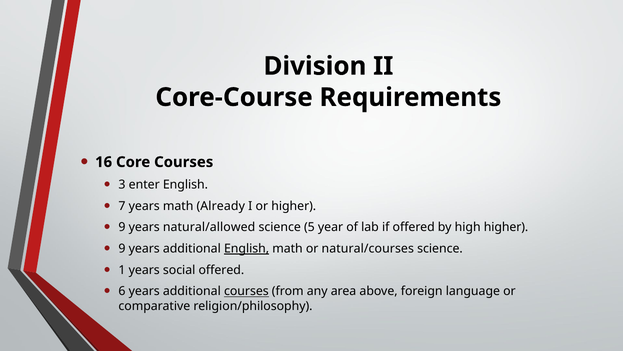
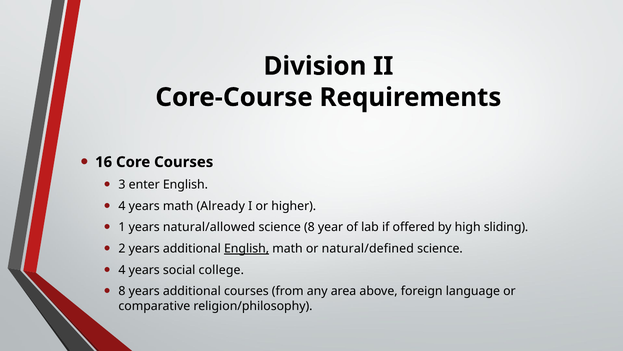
7 at (122, 206): 7 -> 4
9 at (122, 227): 9 -> 1
science 5: 5 -> 8
high higher: higher -> sliding
9 at (122, 248): 9 -> 2
natural/courses: natural/courses -> natural/defined
1 at (122, 270): 1 -> 4
social offered: offered -> college
6 at (122, 291): 6 -> 8
courses at (246, 291) underline: present -> none
